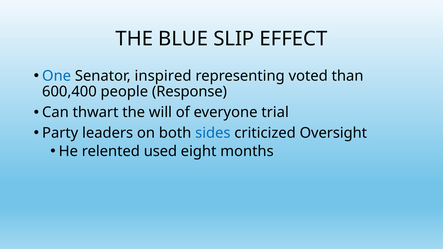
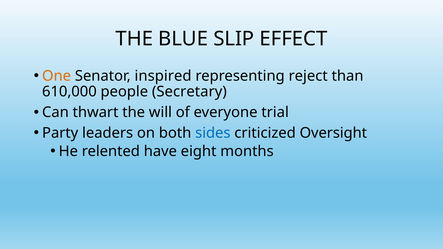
One colour: blue -> orange
voted: voted -> reject
600,400: 600,400 -> 610,000
Response: Response -> Secretary
used: used -> have
